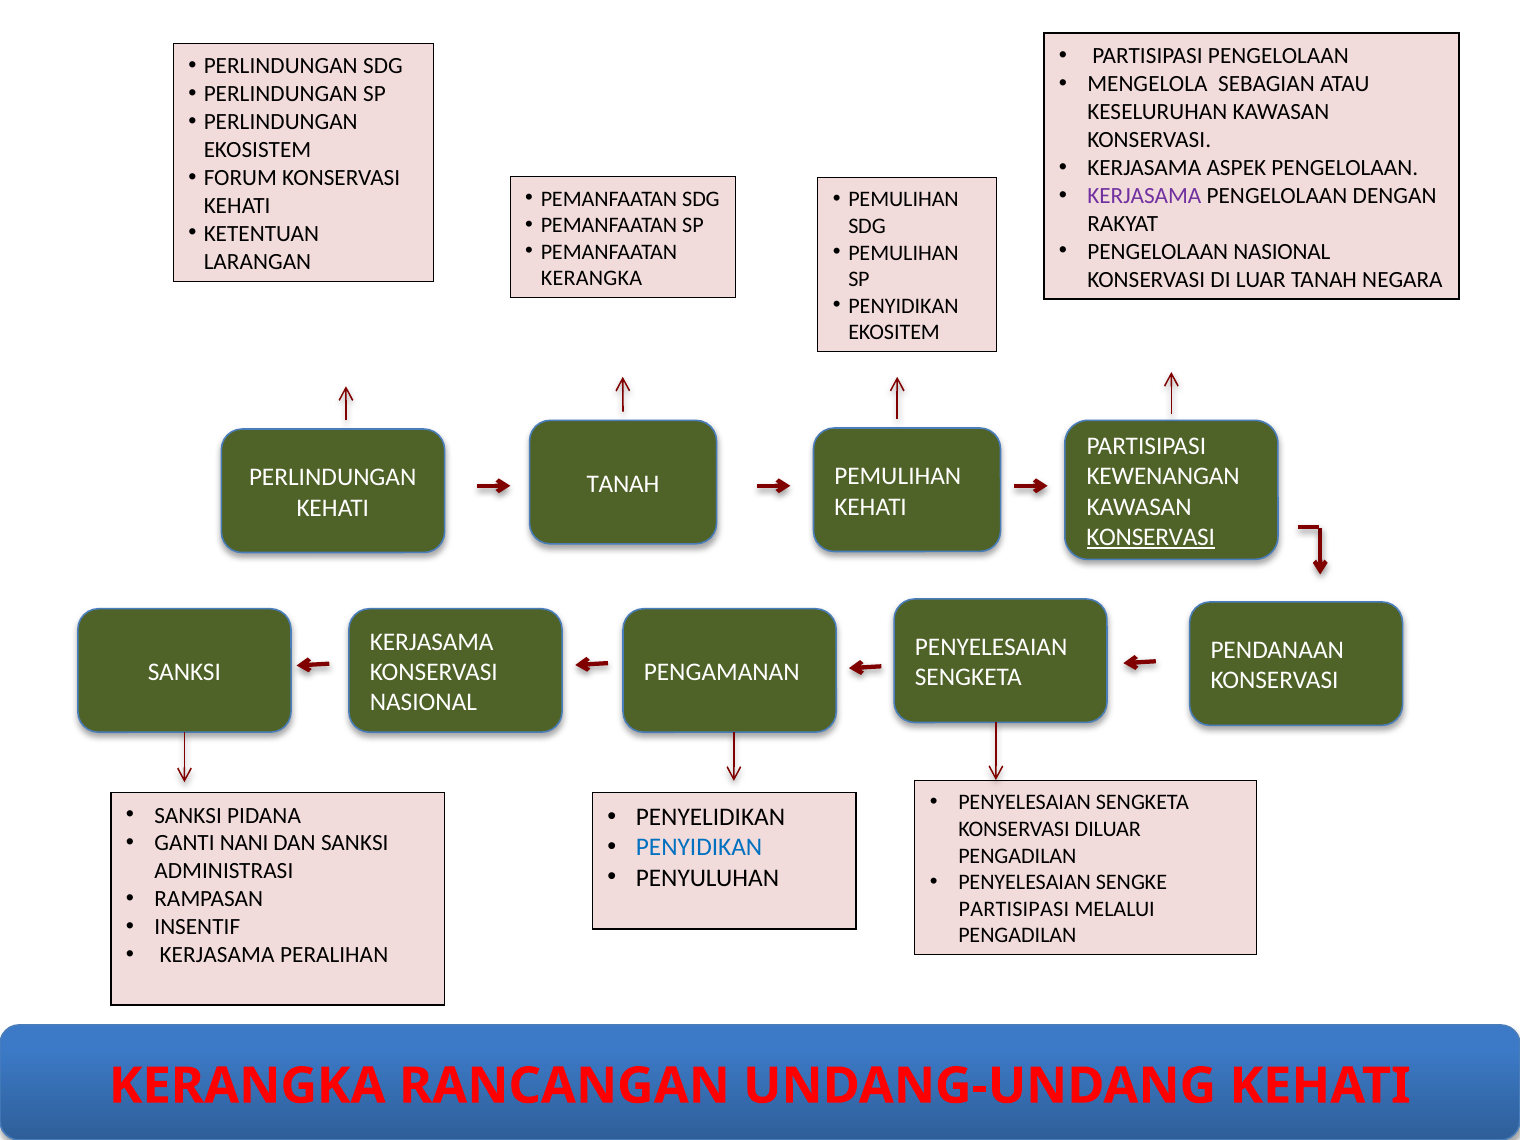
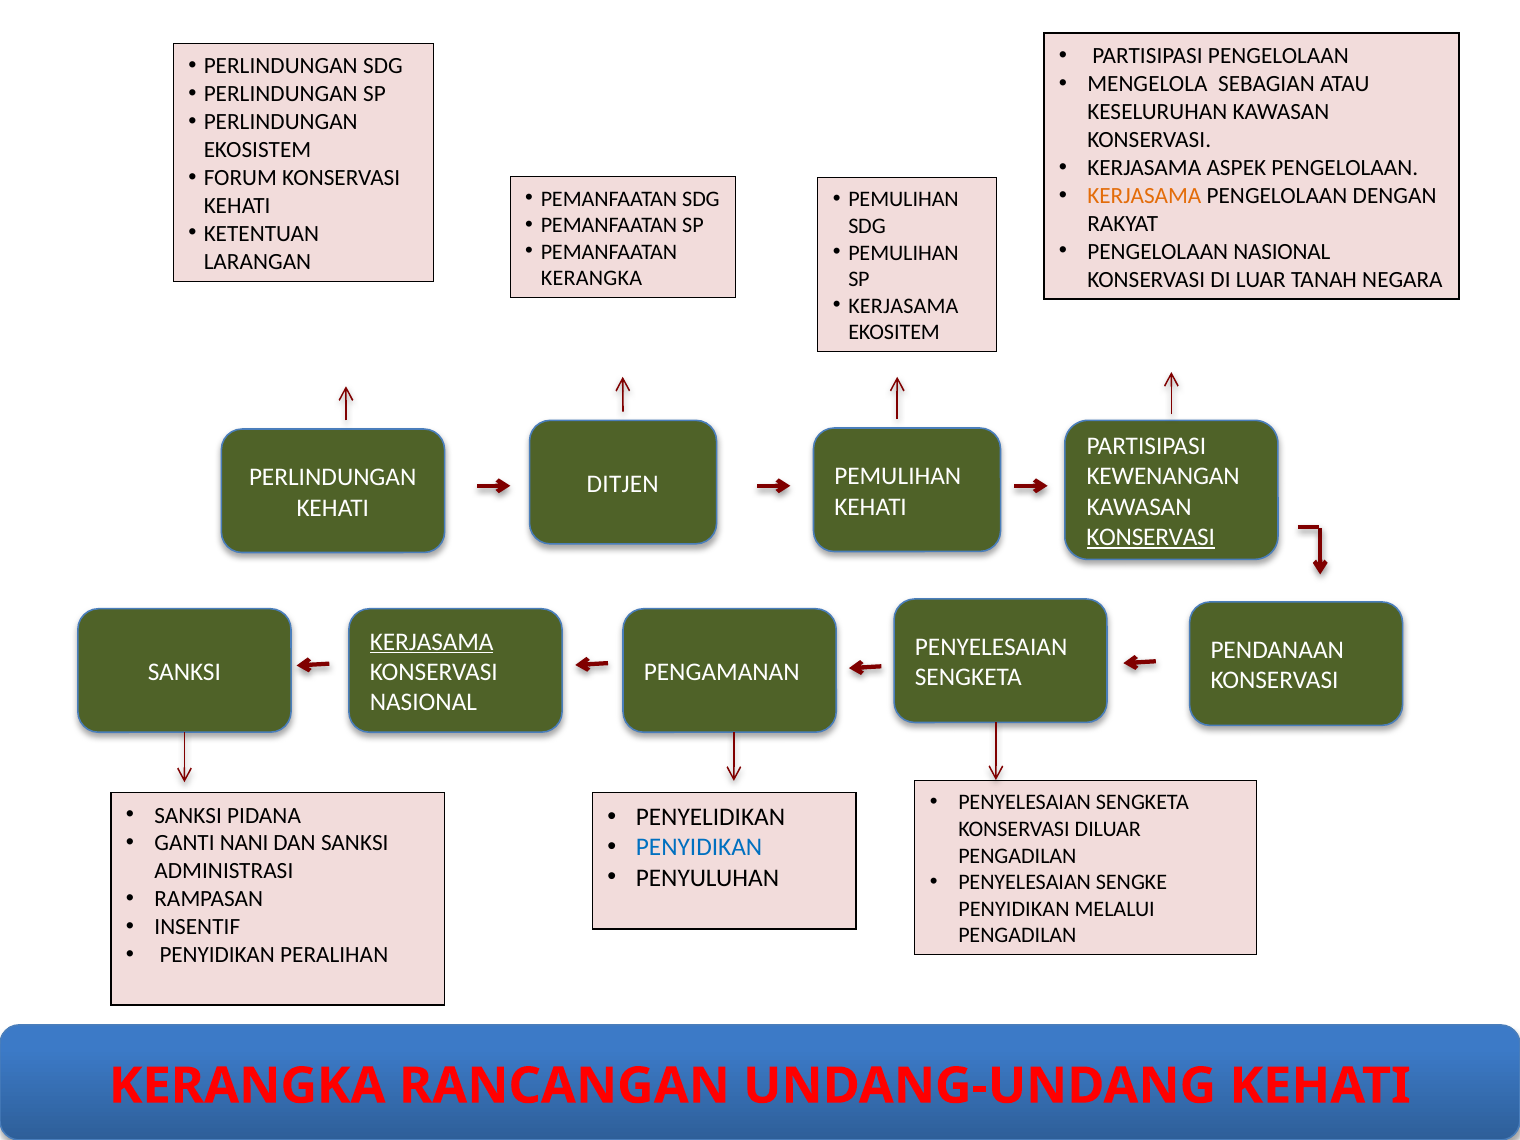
KERJASAMA at (1144, 196) colour: purple -> orange
PENYIDIKAN at (904, 306): PENYIDIKAN -> KERJASAMA
TANAH at (623, 484): TANAH -> DITJEN
KERJASAMA at (432, 642) underline: none -> present
PARTISIPASI at (1014, 909): PARTISIPASI -> PENYIDIKAN
KERJASAMA at (217, 955): KERJASAMA -> PENYIDIKAN
